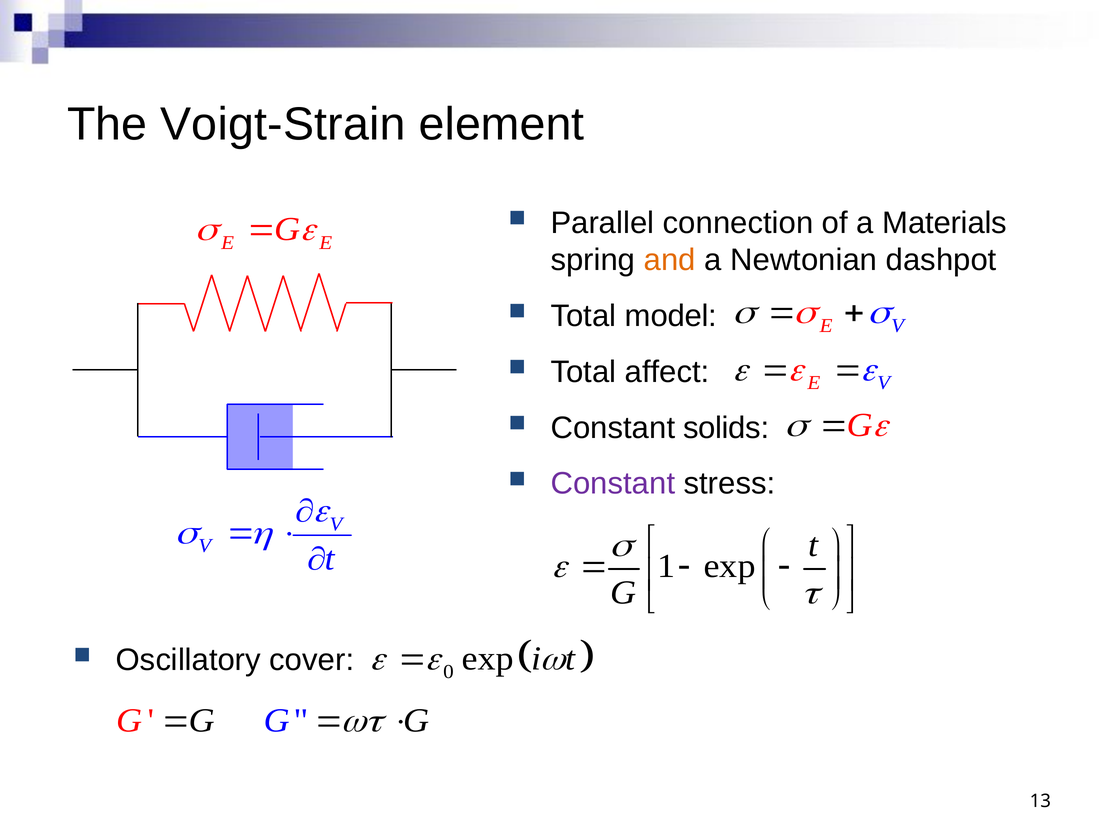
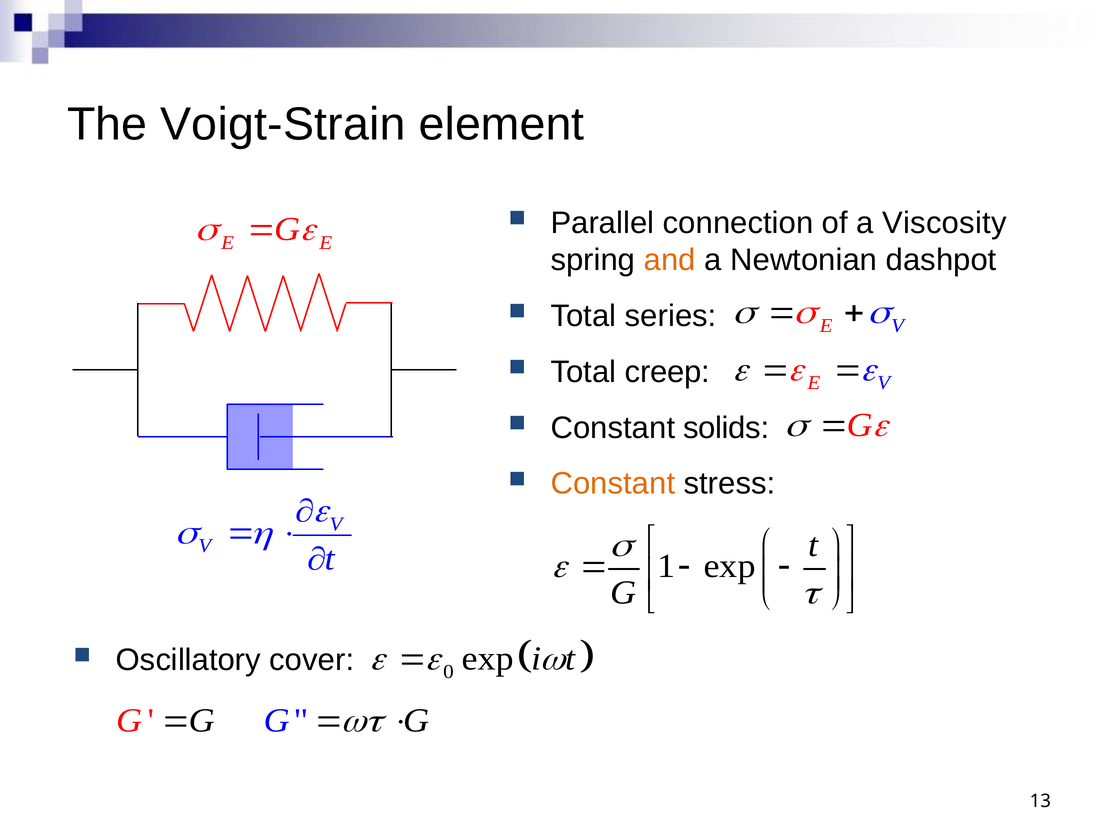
Materials: Materials -> Viscosity
model: model -> series
affect: affect -> creep
Constant at (613, 484) colour: purple -> orange
